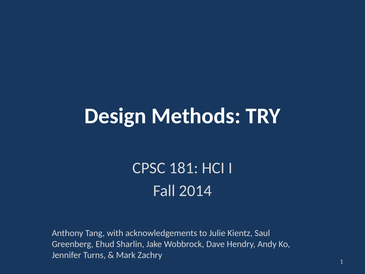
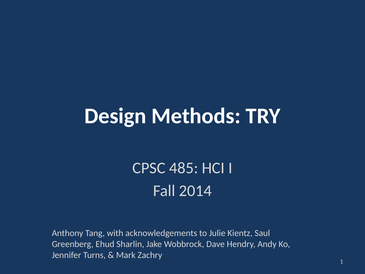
181: 181 -> 485
